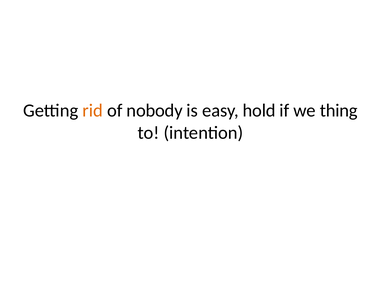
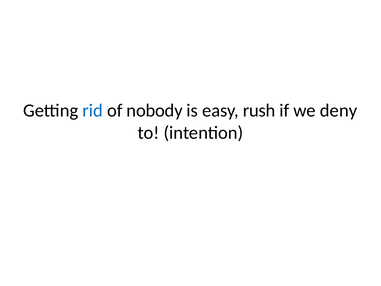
rid colour: orange -> blue
hold: hold -> rush
thing: thing -> deny
